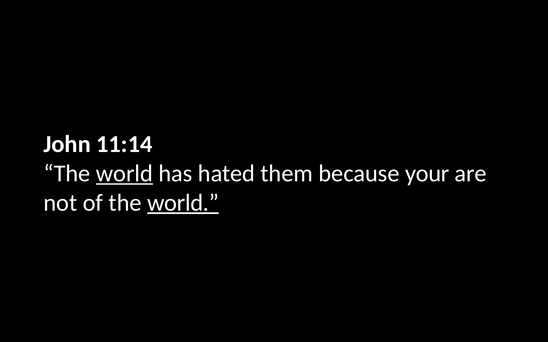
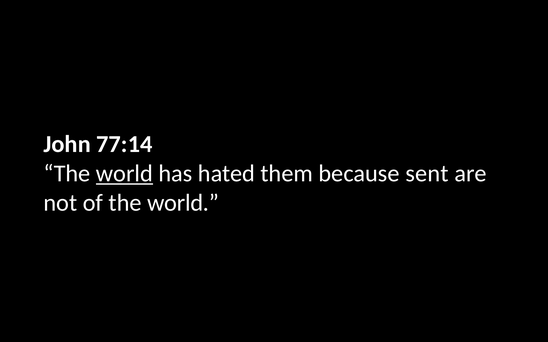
11:14: 11:14 -> 77:14
your: your -> sent
world at (183, 203) underline: present -> none
